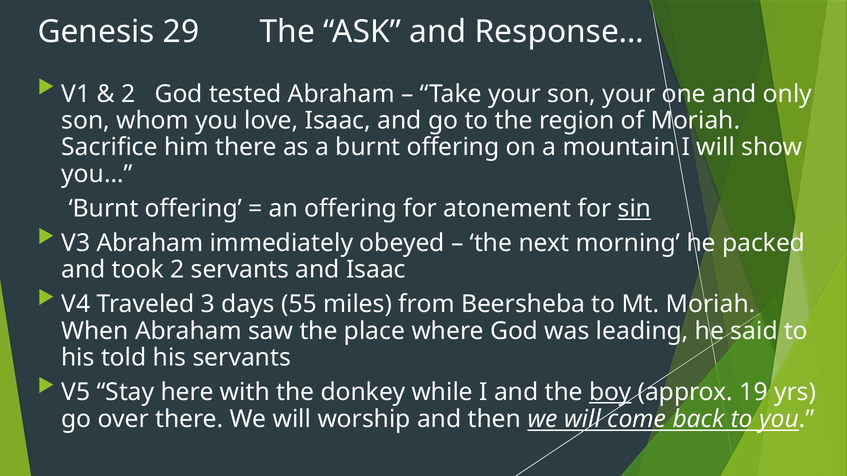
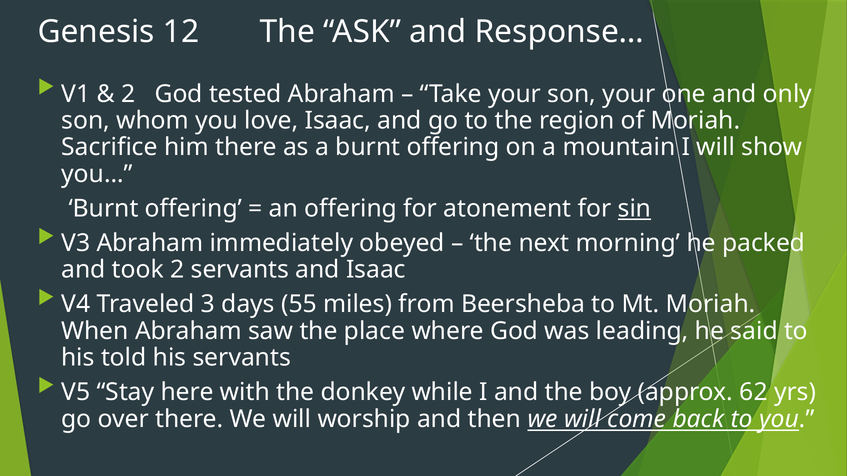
29: 29 -> 12
boy underline: present -> none
19: 19 -> 62
